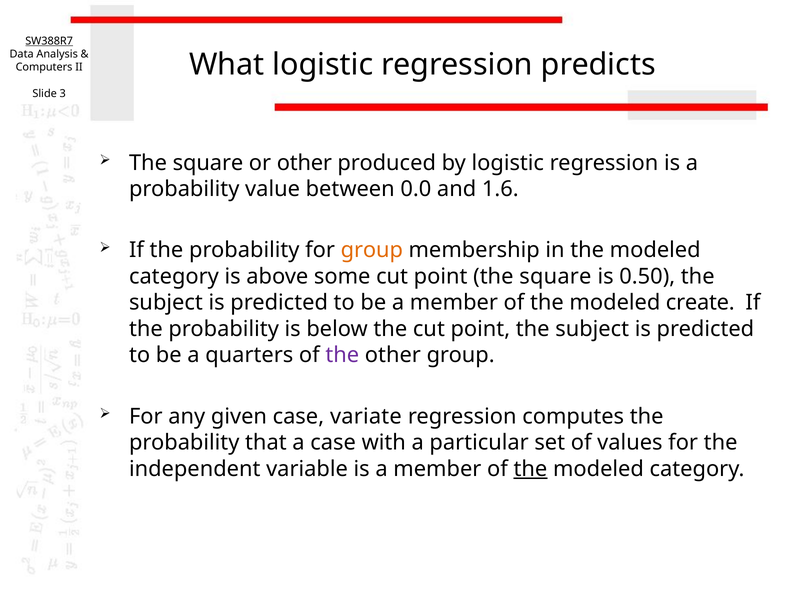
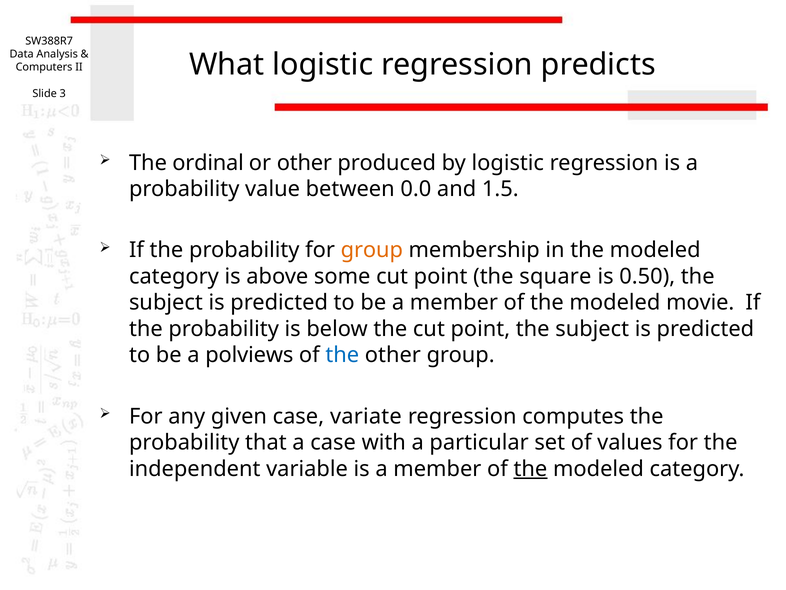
SW388R7 underline: present -> none
square at (208, 163): square -> ordinal
1.6: 1.6 -> 1.5
create: create -> movie
quarters: quarters -> polviews
the at (342, 355) colour: purple -> blue
